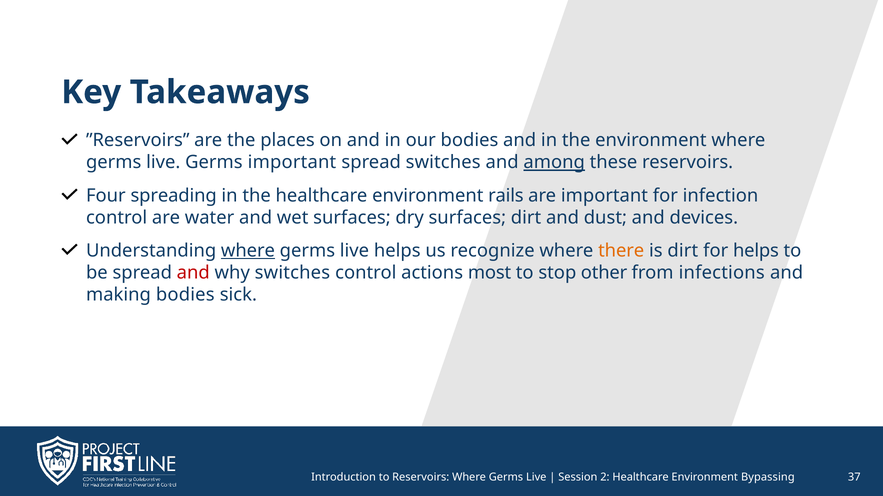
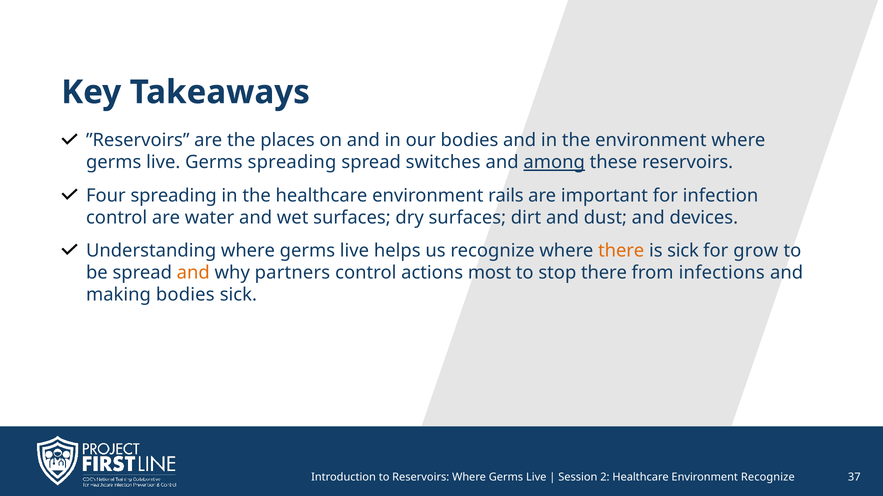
Germs important: important -> spreading
where at (248, 251) underline: present -> none
is dirt: dirt -> sick
for helps: helps -> grow
and at (193, 273) colour: red -> orange
why switches: switches -> partners
stop other: other -> there
Environment Bypassing: Bypassing -> Recognize
